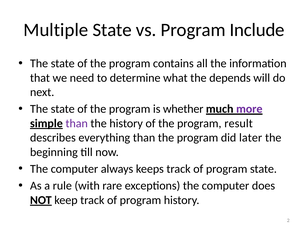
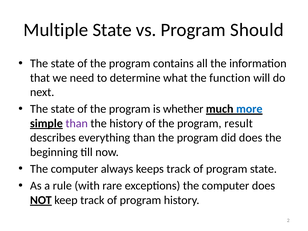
Include: Include -> Should
depends: depends -> function
more colour: purple -> blue
did later: later -> does
